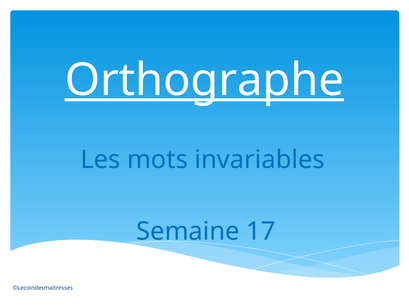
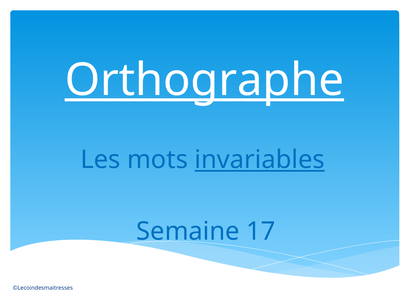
invariables underline: none -> present
